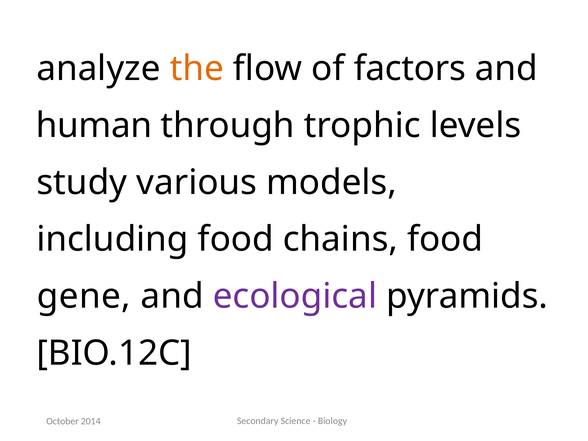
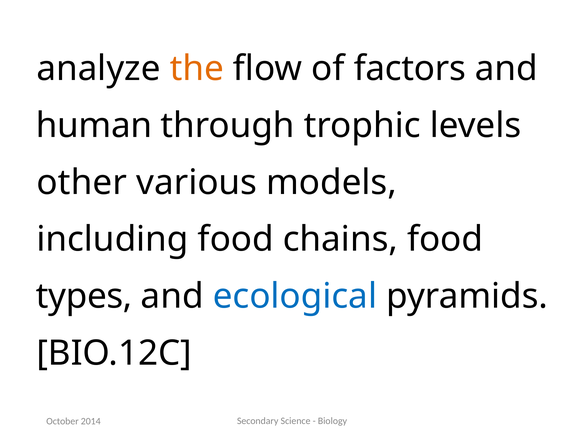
study: study -> other
gene: gene -> types
ecological colour: purple -> blue
